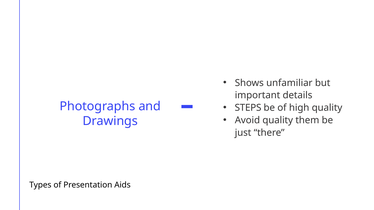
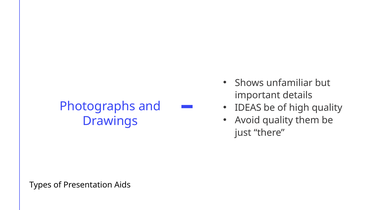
STEPS: STEPS -> IDEAS
